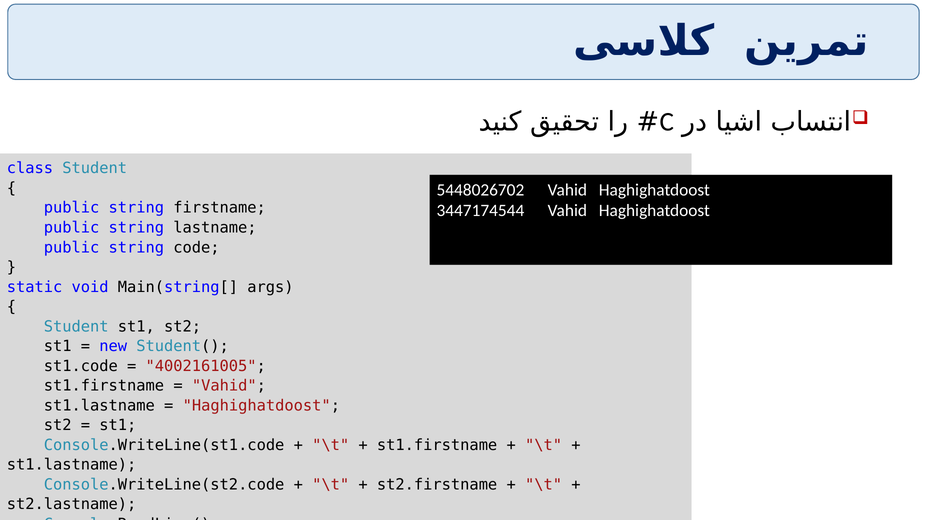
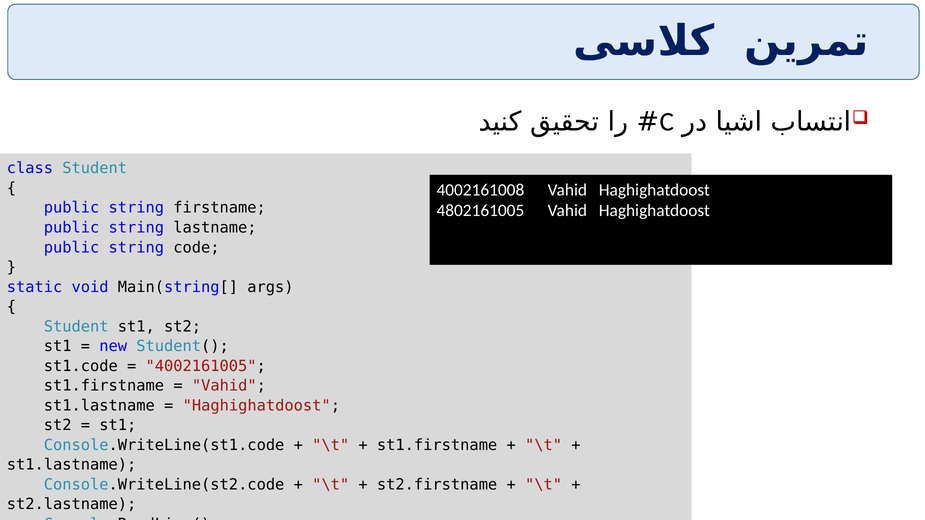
5448026702: 5448026702 -> 4002161008
3447174544: 3447174544 -> 4802161005
